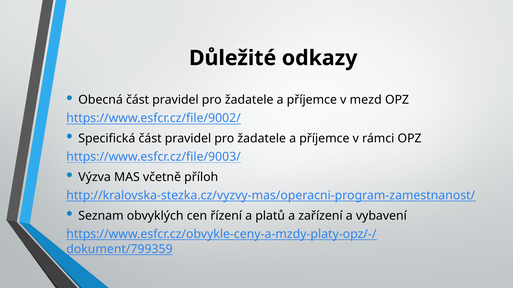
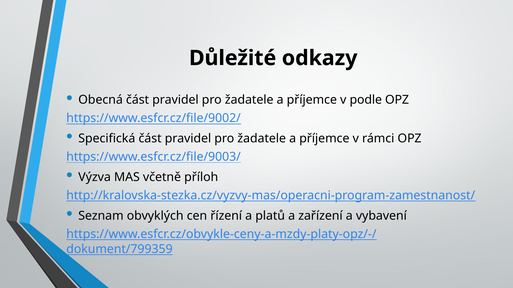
mezd: mezd -> podle
